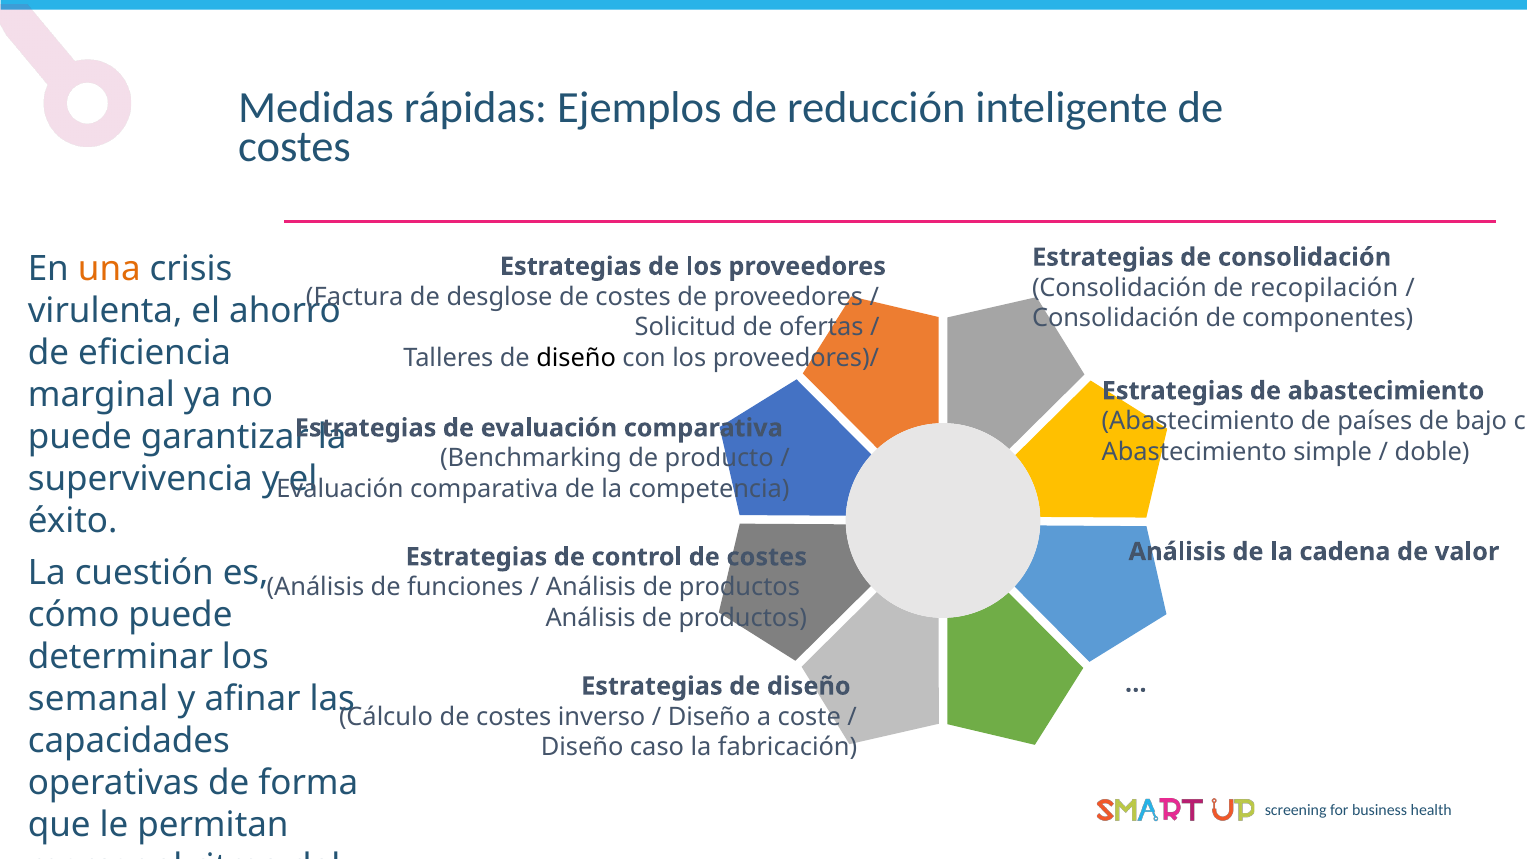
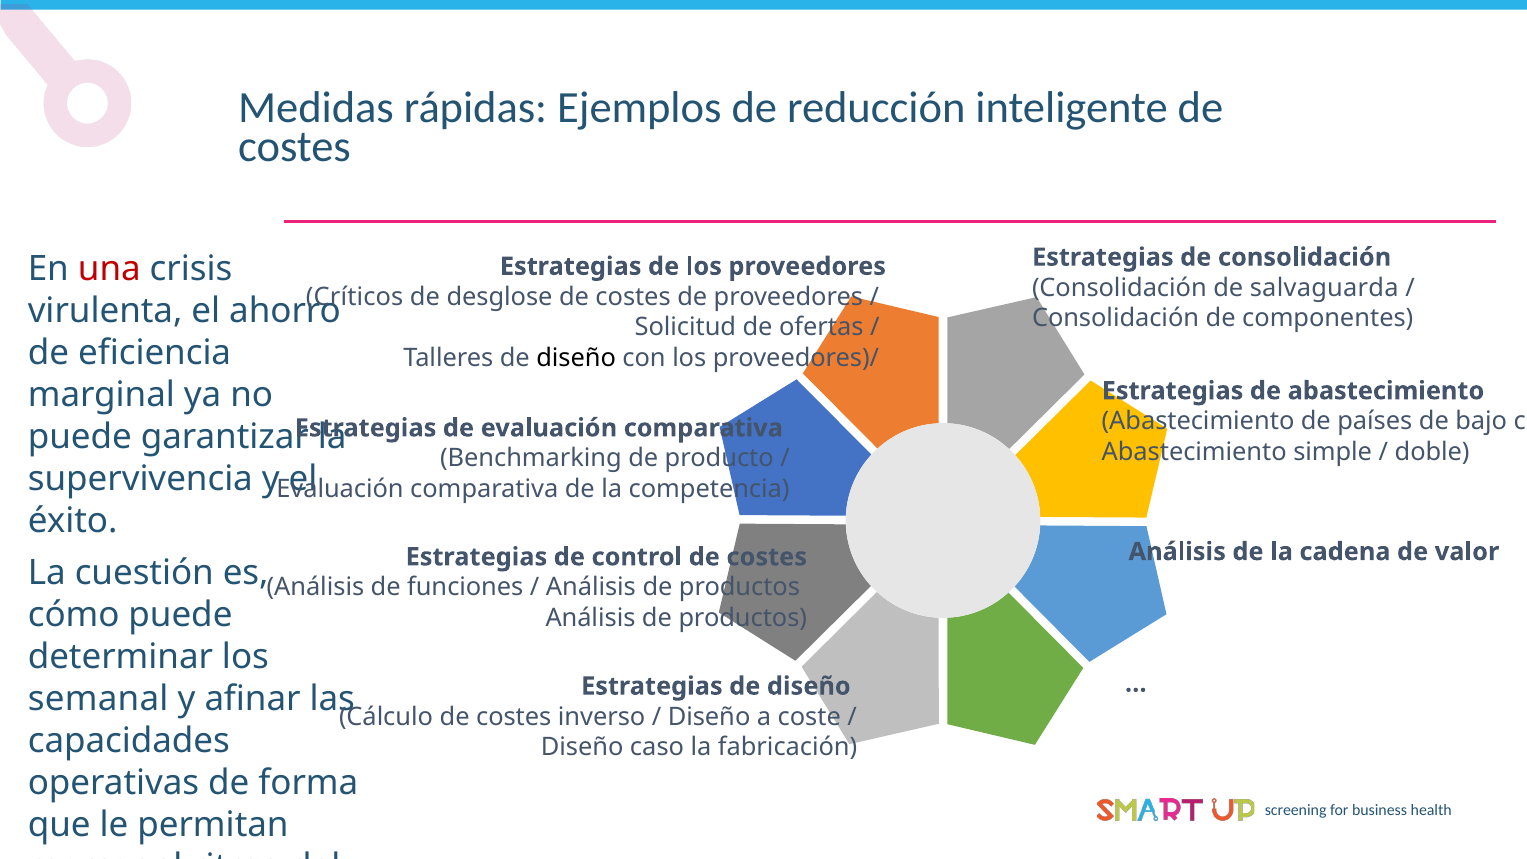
una colour: orange -> red
recopilación: recopilación -> salvaguarda
Factura: Factura -> Críticos
